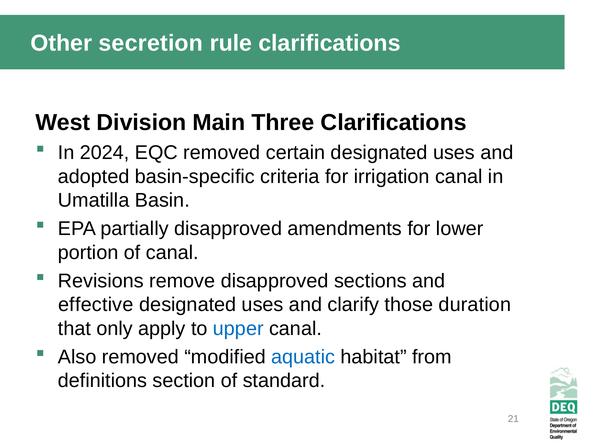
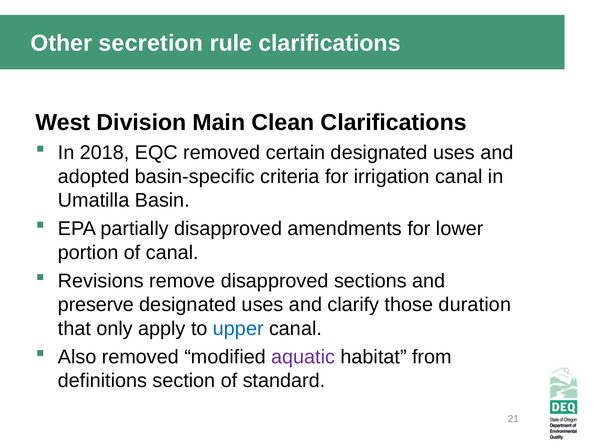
Three: Three -> Clean
2024: 2024 -> 2018
effective: effective -> preserve
aquatic colour: blue -> purple
